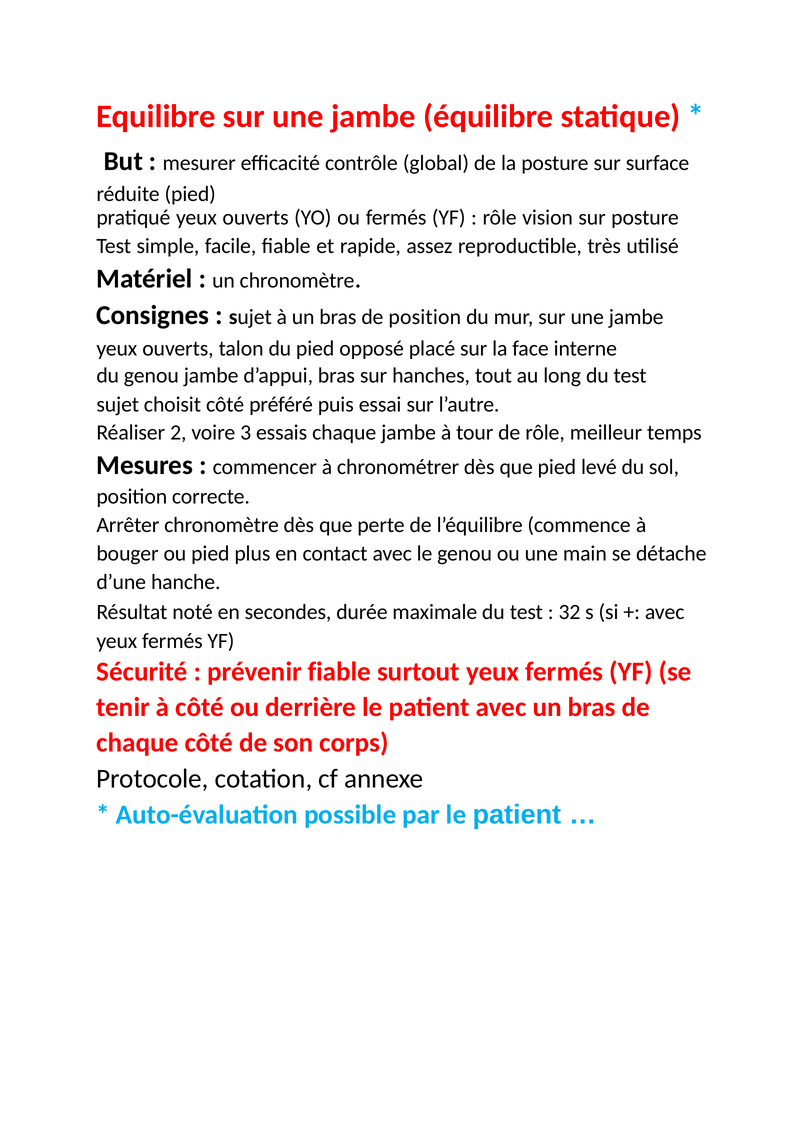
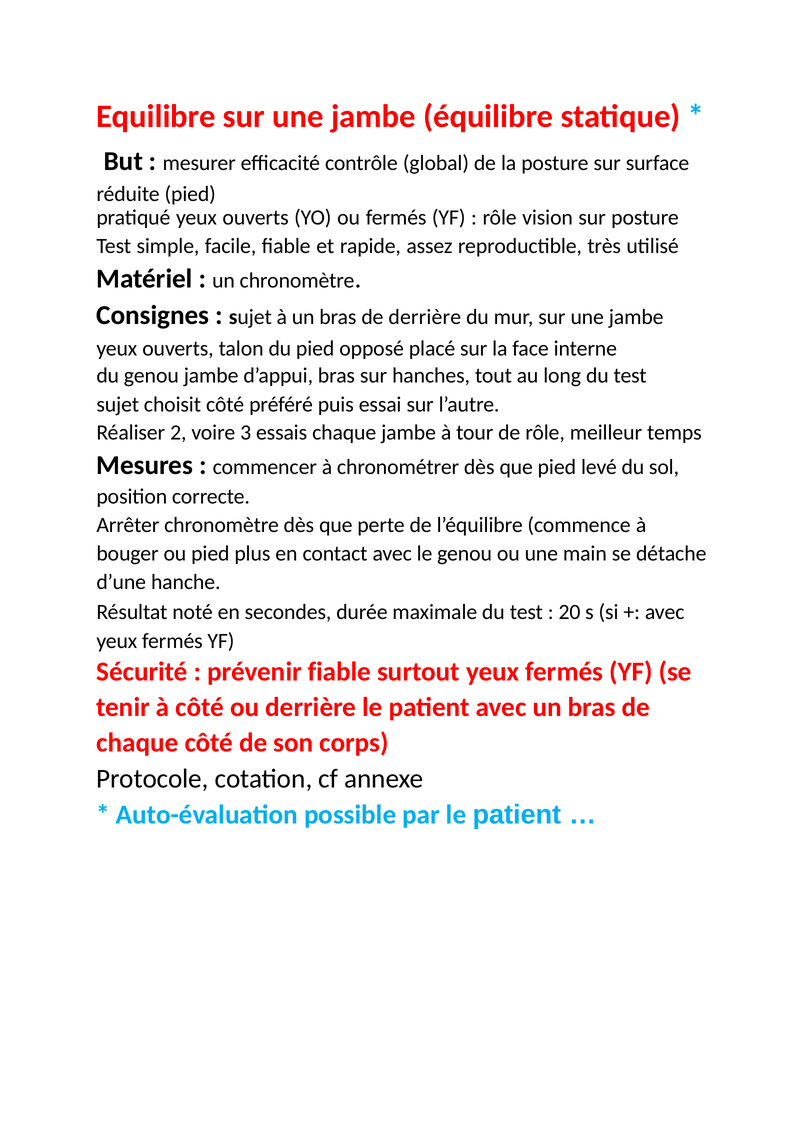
de position: position -> derrière
32: 32 -> 20
